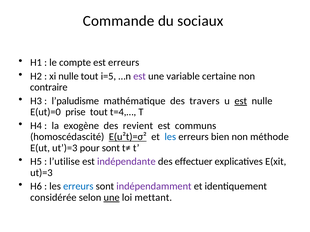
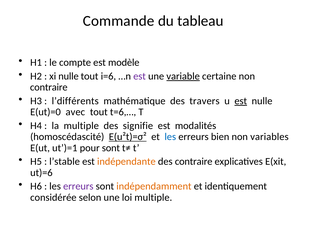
sociaux: sociaux -> tableau
est erreurs: erreurs -> modèle
i=5: i=5 -> i=6
variable underline: none -> present
l’paludisme: l’paludisme -> l’différents
prise: prise -> avec
t=4,…: t=4,… -> t=6,…
la exogène: exogène -> multiple
revient: revient -> signifie
communs: communs -> modalités
méthode: méthode -> variables
ut’)=3: ut’)=3 -> ut’)=1
l’utilise: l’utilise -> l’stable
indépendante colour: purple -> orange
des effectuer: effectuer -> contraire
ut)=3: ut)=3 -> ut)=6
erreurs at (78, 187) colour: blue -> purple
indépendamment colour: purple -> orange
une at (112, 198) underline: present -> none
loi mettant: mettant -> multiple
